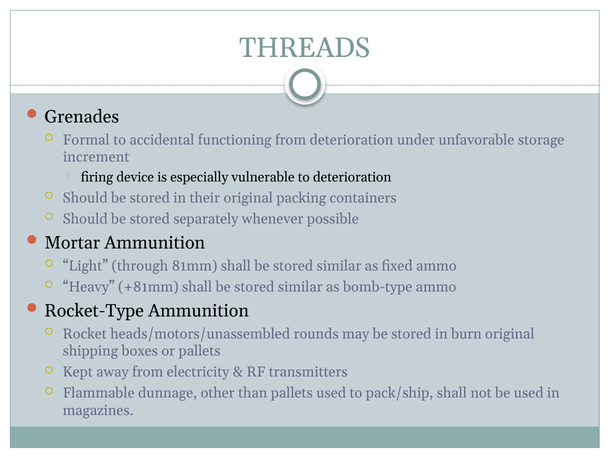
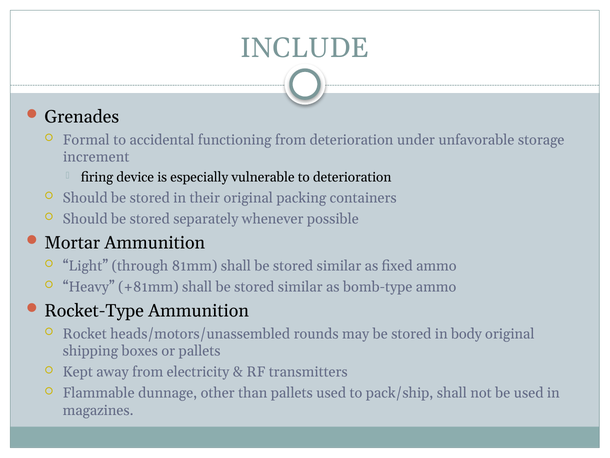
THREADS: THREADS -> INCLUDE
burn: burn -> body
